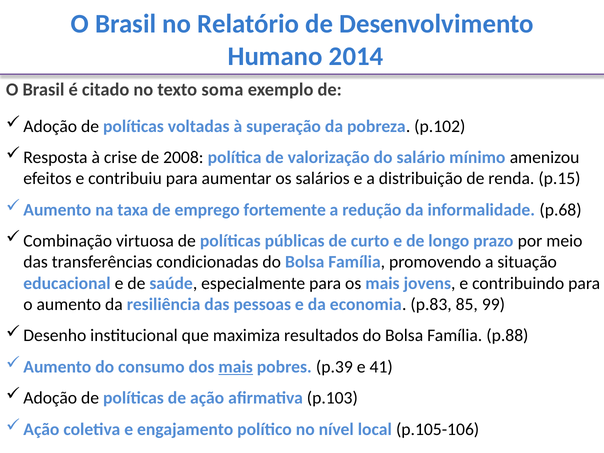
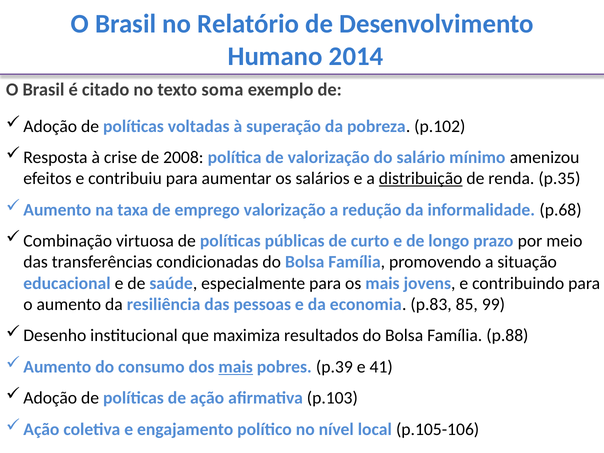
distribuição underline: none -> present
p.15: p.15 -> p.35
emprego fortemente: fortemente -> valorização
